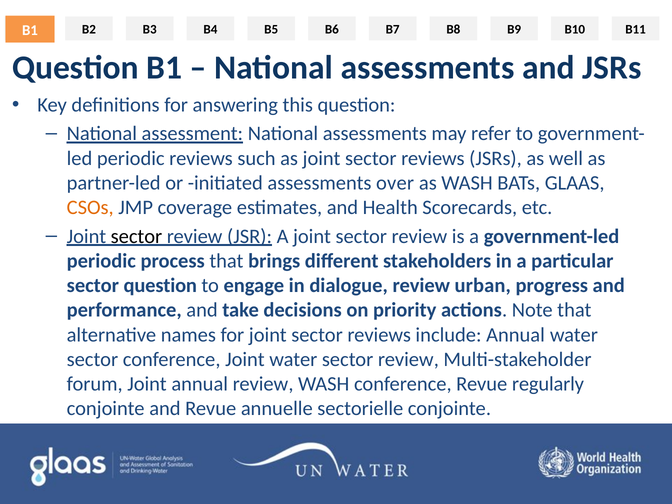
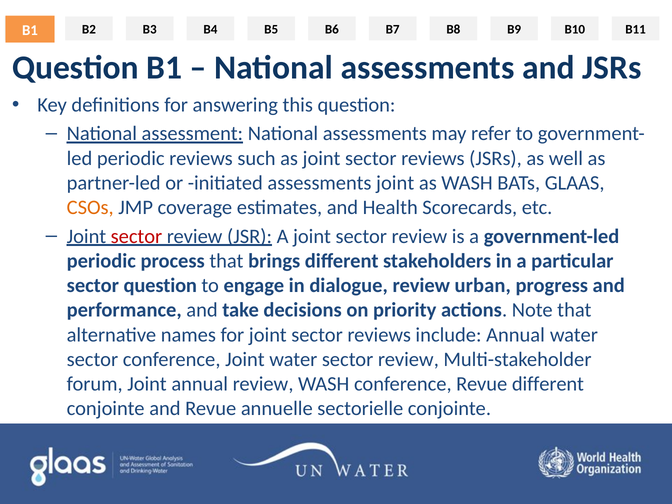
assessments over: over -> joint
sector at (136, 236) colour: black -> red
Revue regularly: regularly -> different
